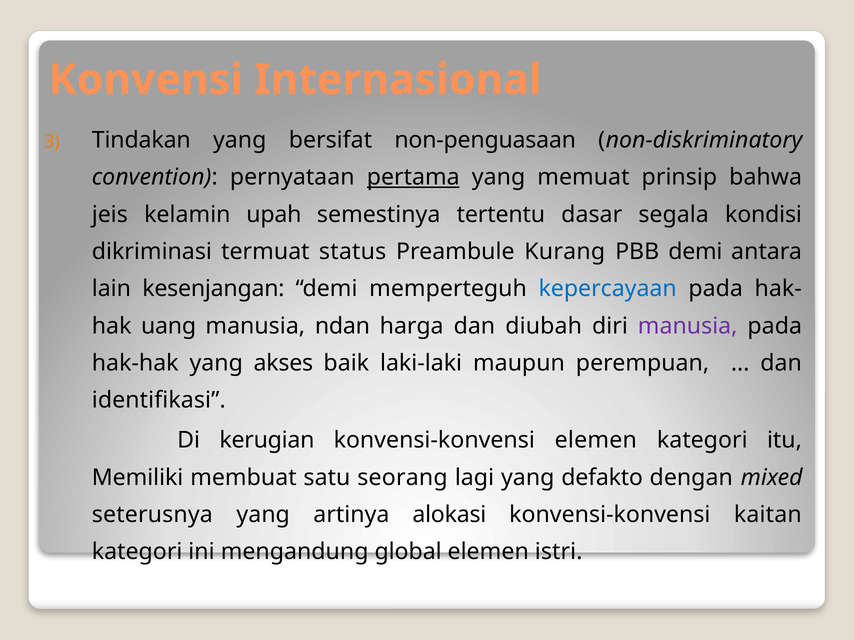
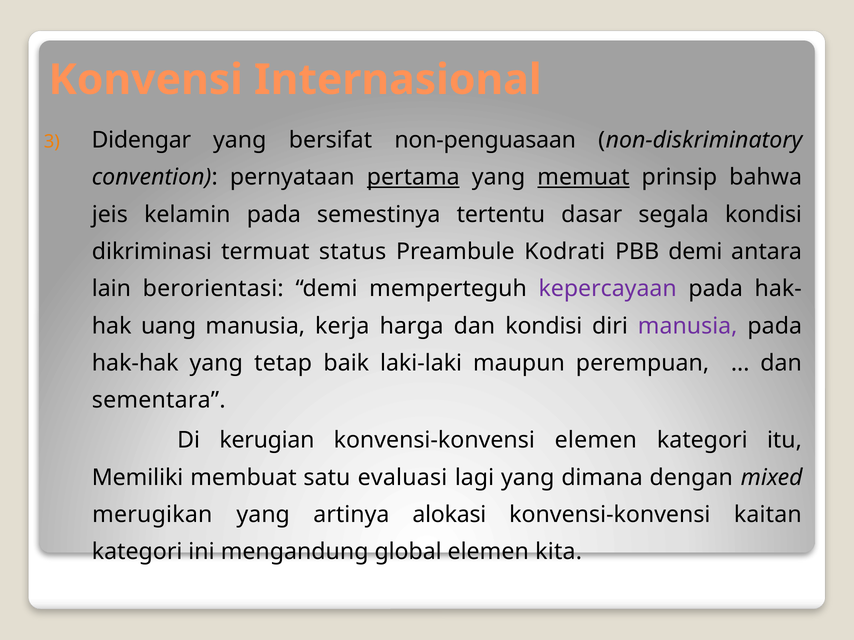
Tindakan: Tindakan -> Didengar
memuat underline: none -> present
kelamin upah: upah -> pada
Kurang: Kurang -> Kodrati
kesenjangan: kesenjangan -> berorientasi
kepercayaan colour: blue -> purple
ndan: ndan -> kerja
dan diubah: diubah -> kondisi
akses: akses -> tetap
identifikasi: identifikasi -> sementara
seorang: seorang -> evaluasi
defakto: defakto -> dimana
seterusnya: seterusnya -> merugikan
istri: istri -> kita
